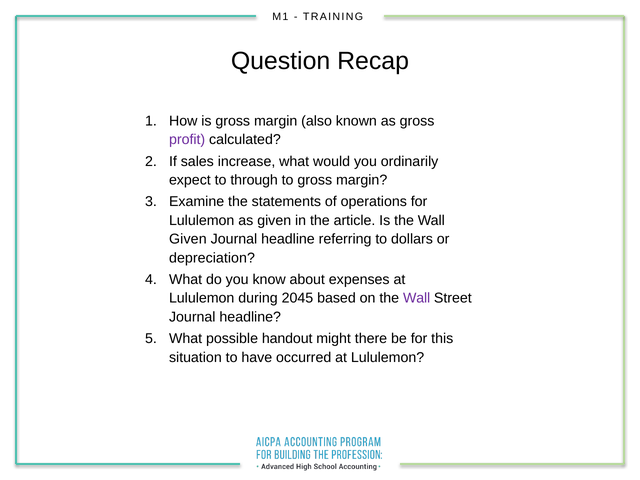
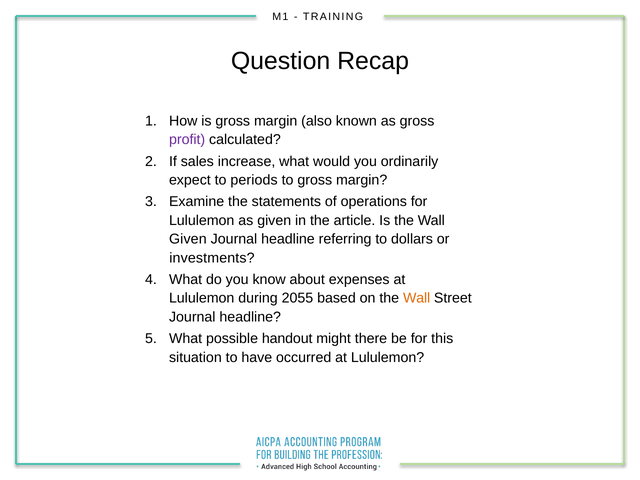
through: through -> periods
depreciation: depreciation -> investments
2045: 2045 -> 2055
Wall at (417, 298) colour: purple -> orange
